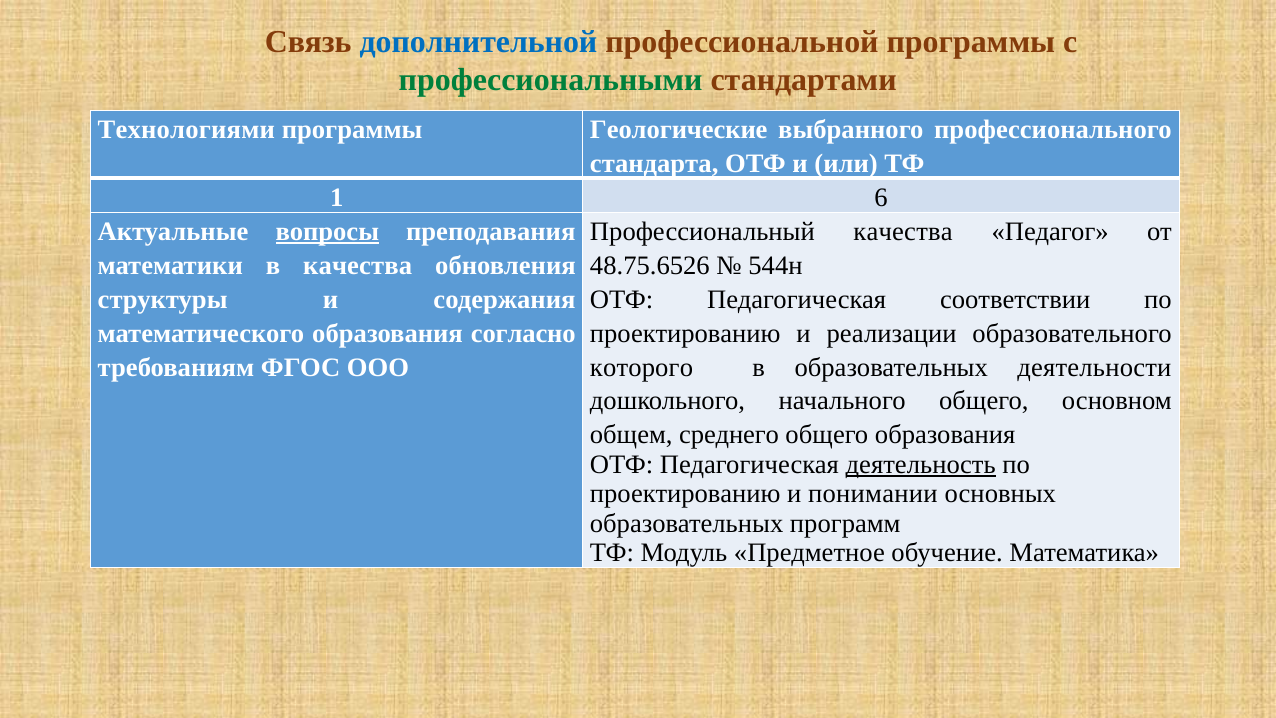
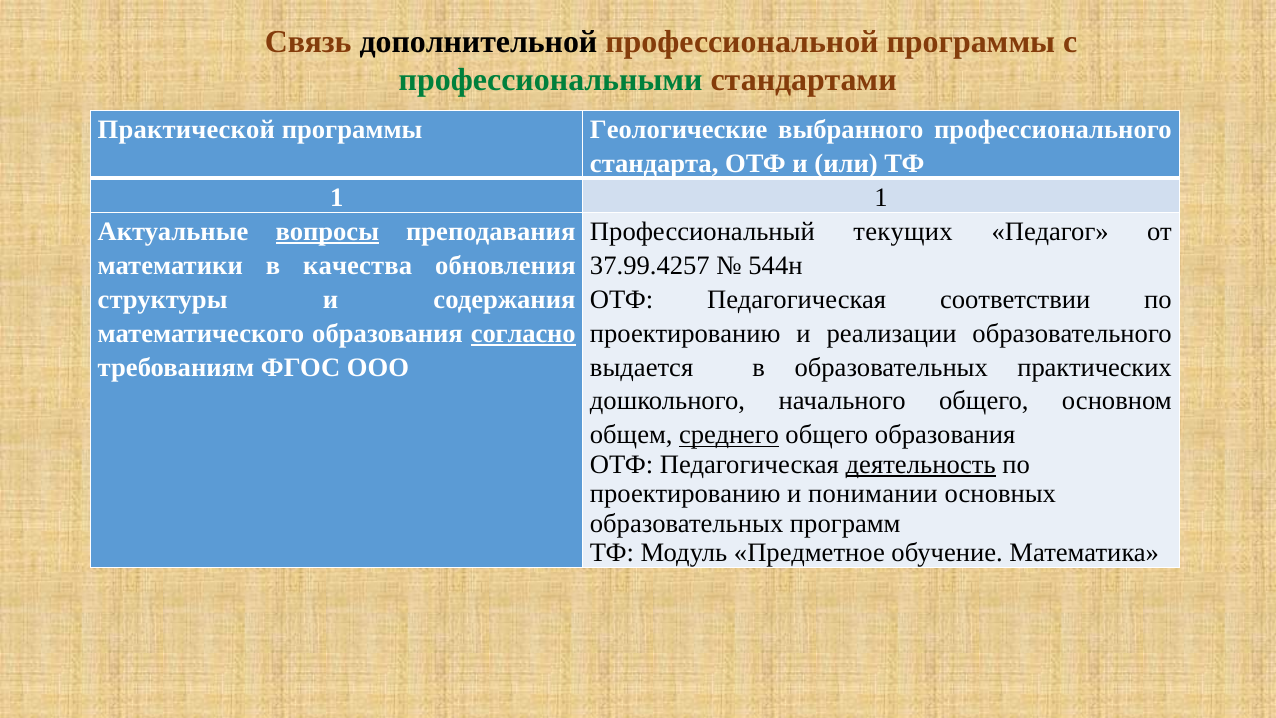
дополнительной colour: blue -> black
Технологиями: Технологиями -> Практической
1 6: 6 -> 1
Профессиональный качества: качества -> текущих
48.75.6526: 48.75.6526 -> 37.99.4257
согласно underline: none -> present
которого: которого -> выдается
деятельности: деятельности -> практических
среднего underline: none -> present
